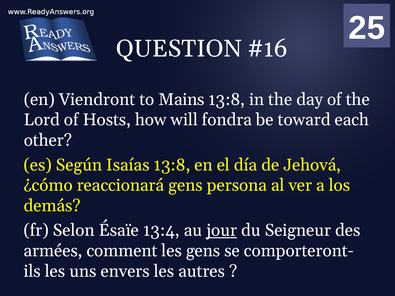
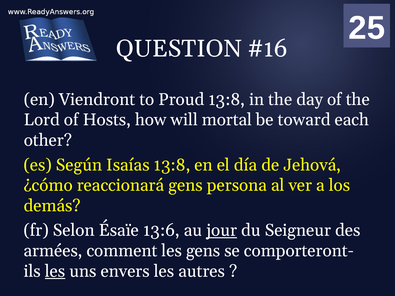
Mains: Mains -> Proud
fondra: fondra -> mortal
13:4: 13:4 -> 13:6
les at (55, 271) underline: none -> present
